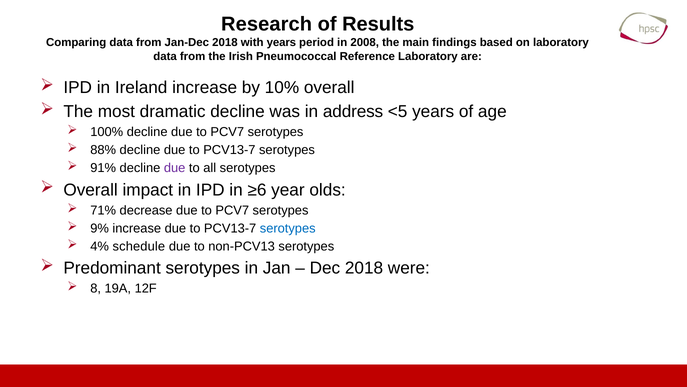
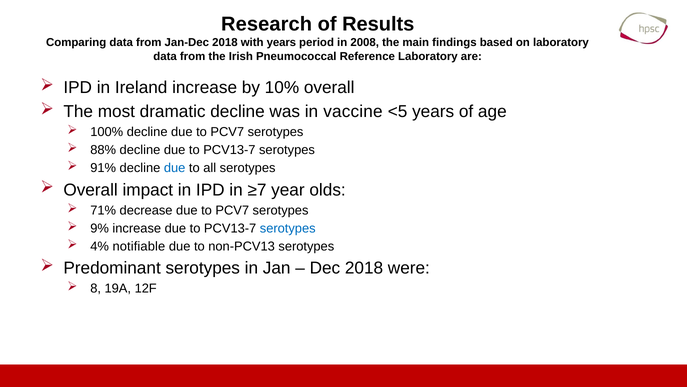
address: address -> vaccine
due at (175, 168) colour: purple -> blue
≥6: ≥6 -> ≥7
schedule: schedule -> notifiable
